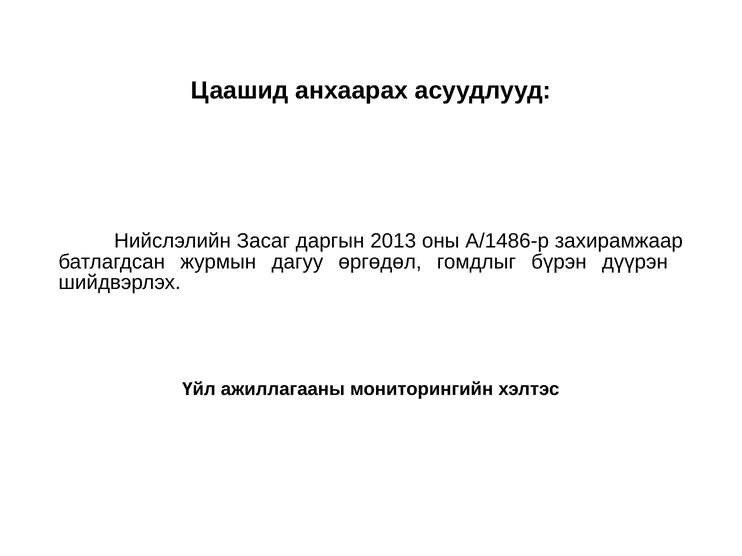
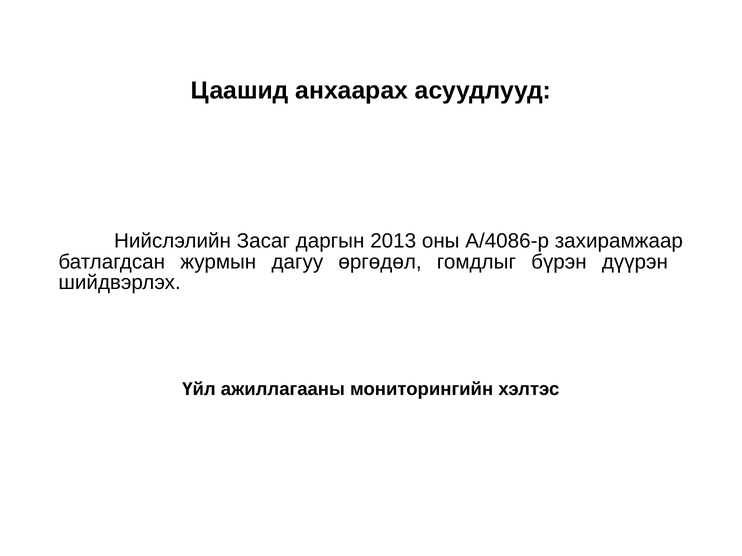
А/1486-р: А/1486-р -> А/4086-р
